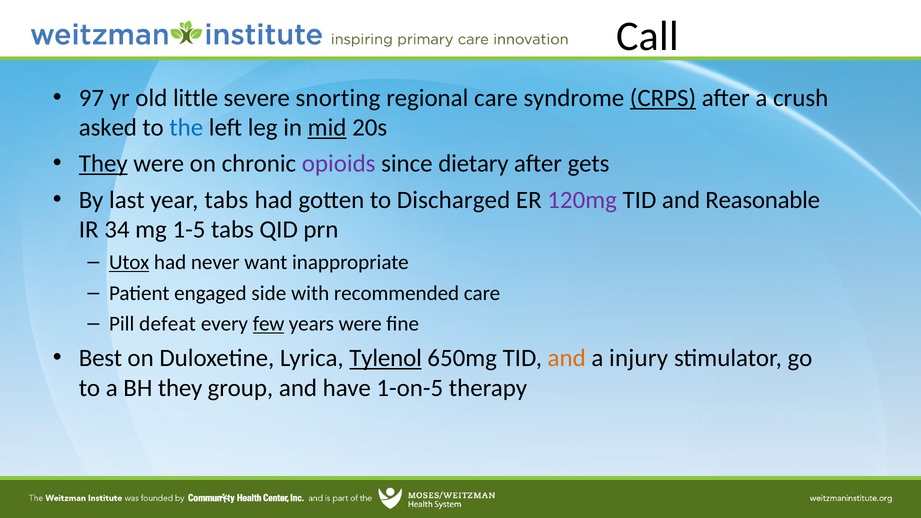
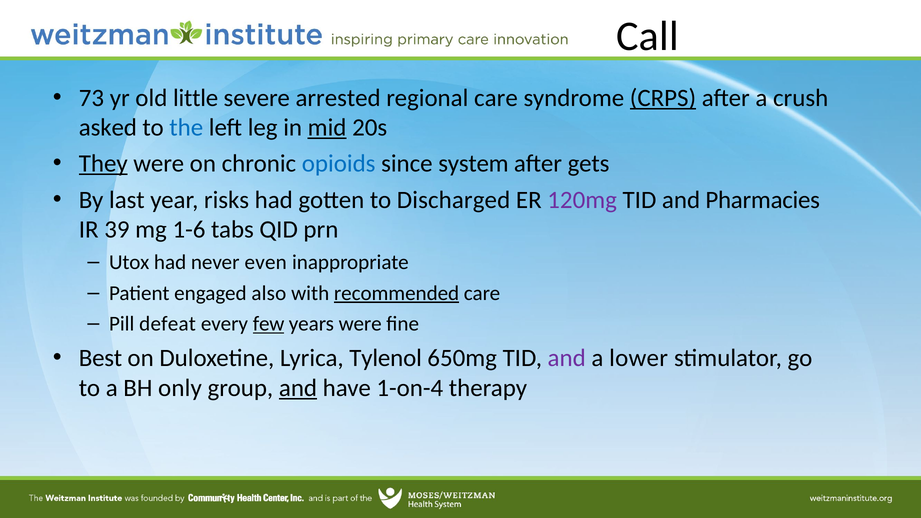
97: 97 -> 73
snorting: snorting -> arrested
opioids colour: purple -> blue
dietary: dietary -> system
year tabs: tabs -> risks
Reasonable: Reasonable -> Pharmacies
34: 34 -> 39
1-5: 1-5 -> 1-6
Utox underline: present -> none
want: want -> even
side: side -> also
recommended underline: none -> present
Tylenol underline: present -> none
and at (567, 358) colour: orange -> purple
injury: injury -> lower
BH they: they -> only
and at (298, 388) underline: none -> present
1-on-5: 1-on-5 -> 1-on-4
